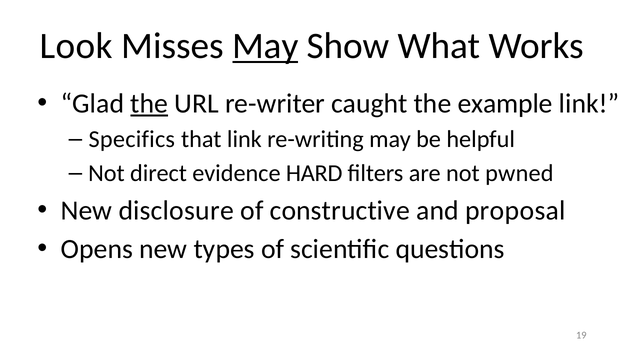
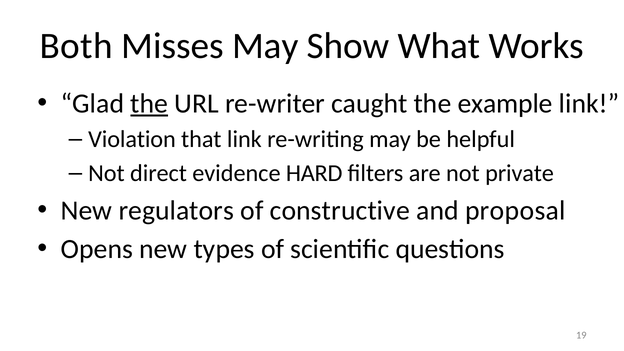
Look: Look -> Both
May at (265, 46) underline: present -> none
Specifics: Specifics -> Violation
pwned: pwned -> private
disclosure: disclosure -> regulators
